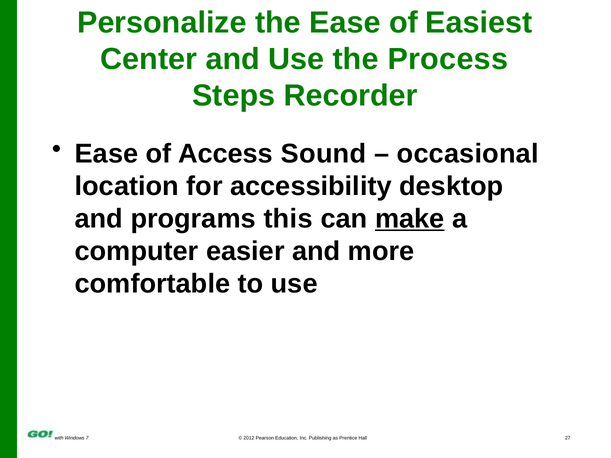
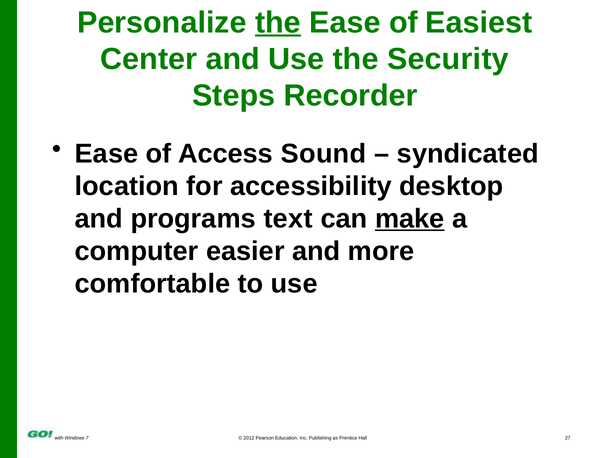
the at (278, 22) underline: none -> present
Process: Process -> Security
occasional: occasional -> syndicated
this: this -> text
